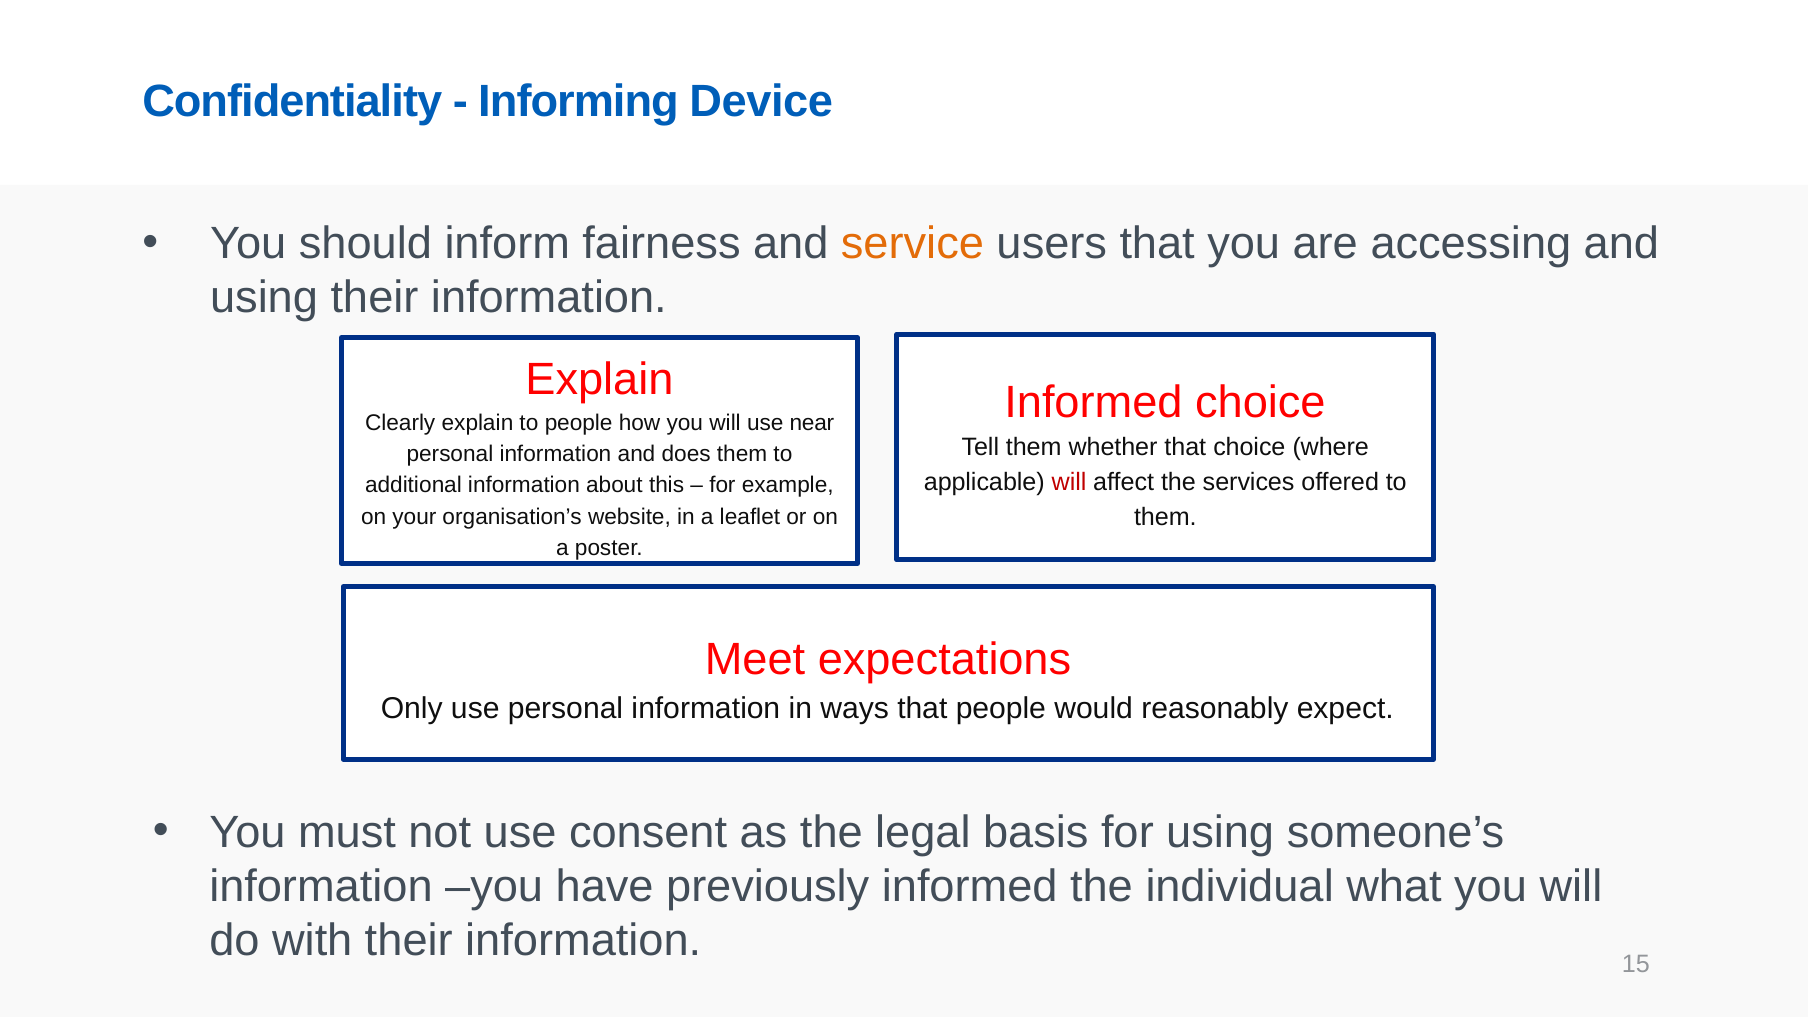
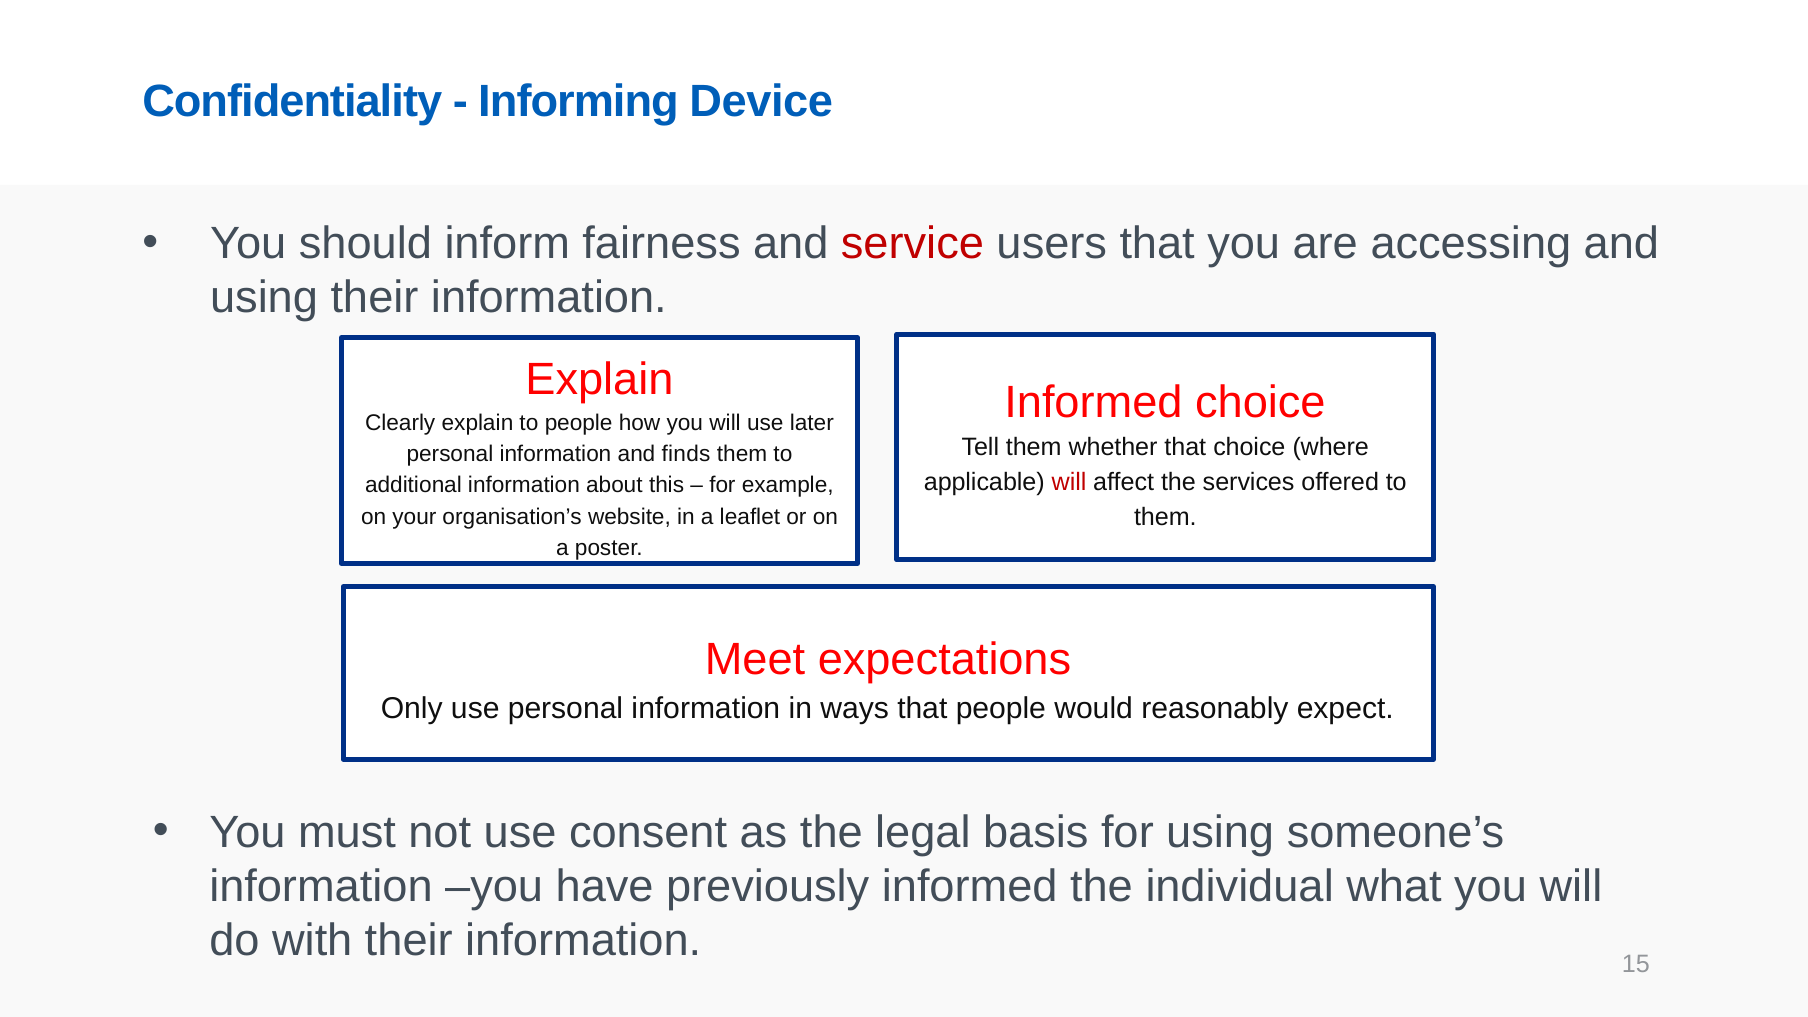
service colour: orange -> red
near: near -> later
does: does -> finds
